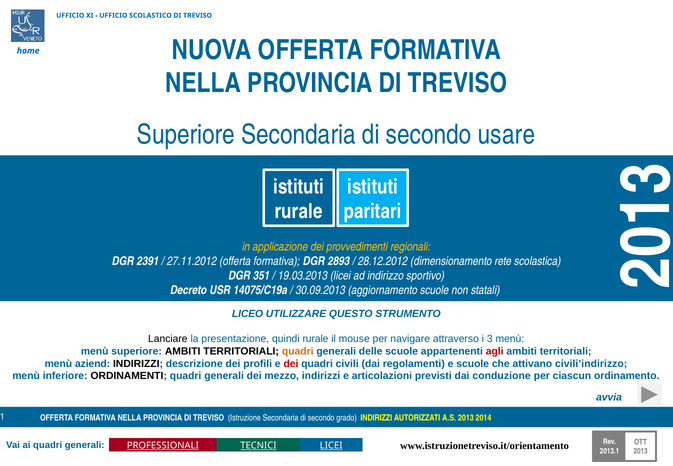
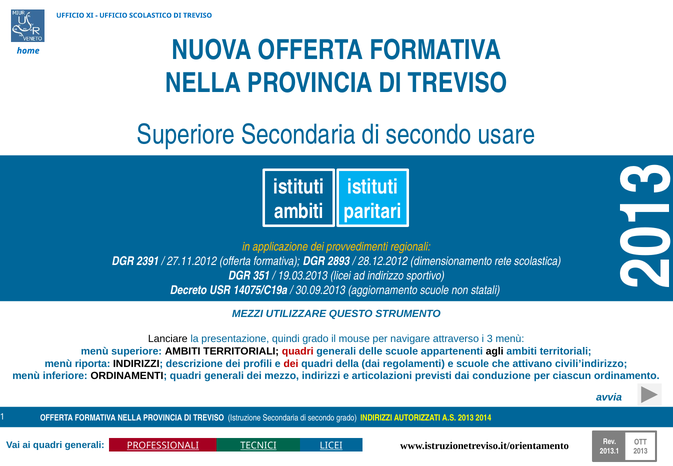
rurale at (299, 212): rurale -> ambiti
LICEO: LICEO -> MEZZI
quindi rurale: rurale -> grado
quadri at (298, 351) colour: orange -> red
agli colour: red -> black
aziend: aziend -> riporta
civili: civili -> della
